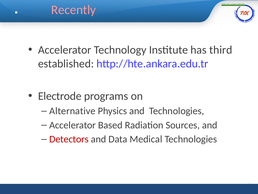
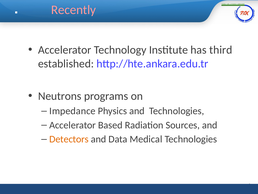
Electrode: Electrode -> Neutrons
Alternative: Alternative -> Impedance
Detectors colour: red -> orange
